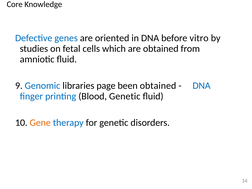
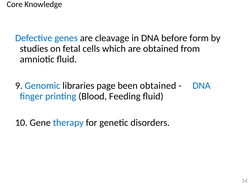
oriented: oriented -> cleavage
vitro: vitro -> form
Blood Genetic: Genetic -> Feeding
Gene colour: orange -> black
